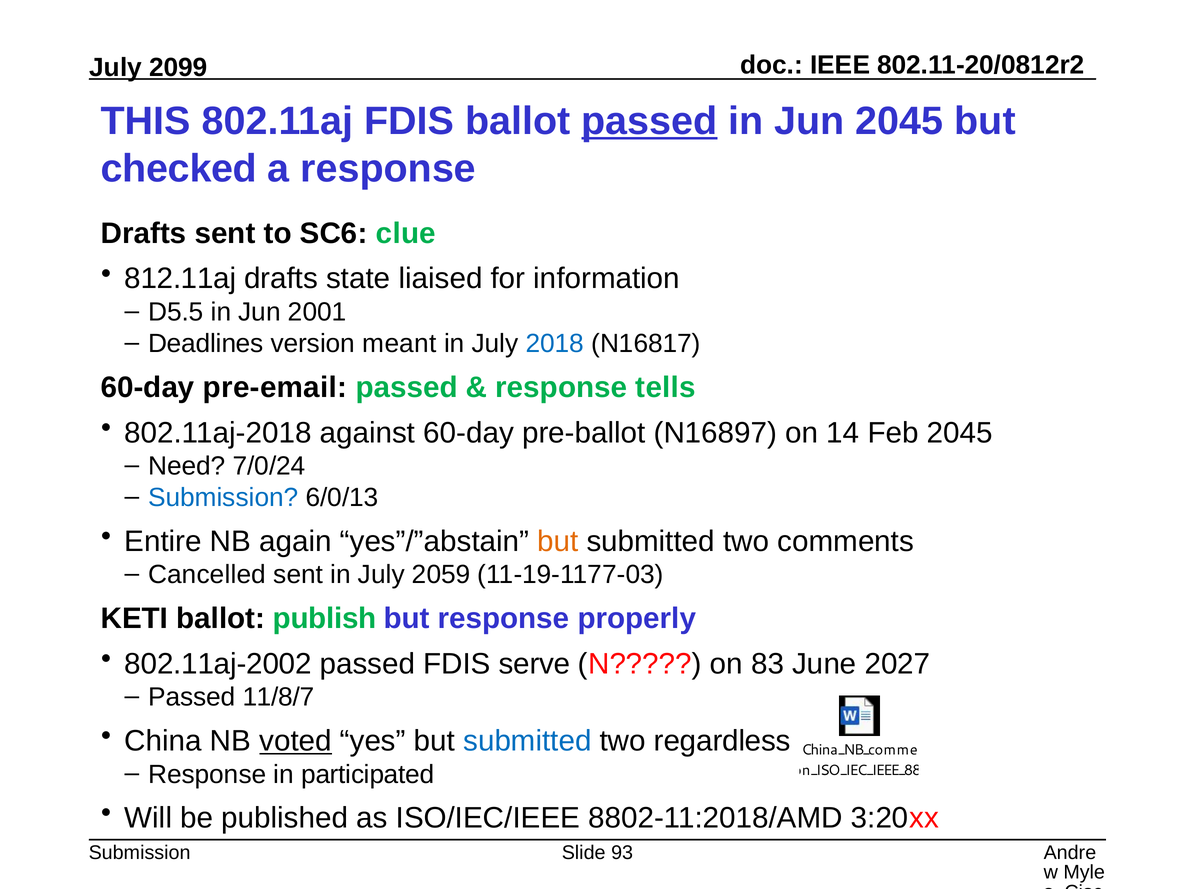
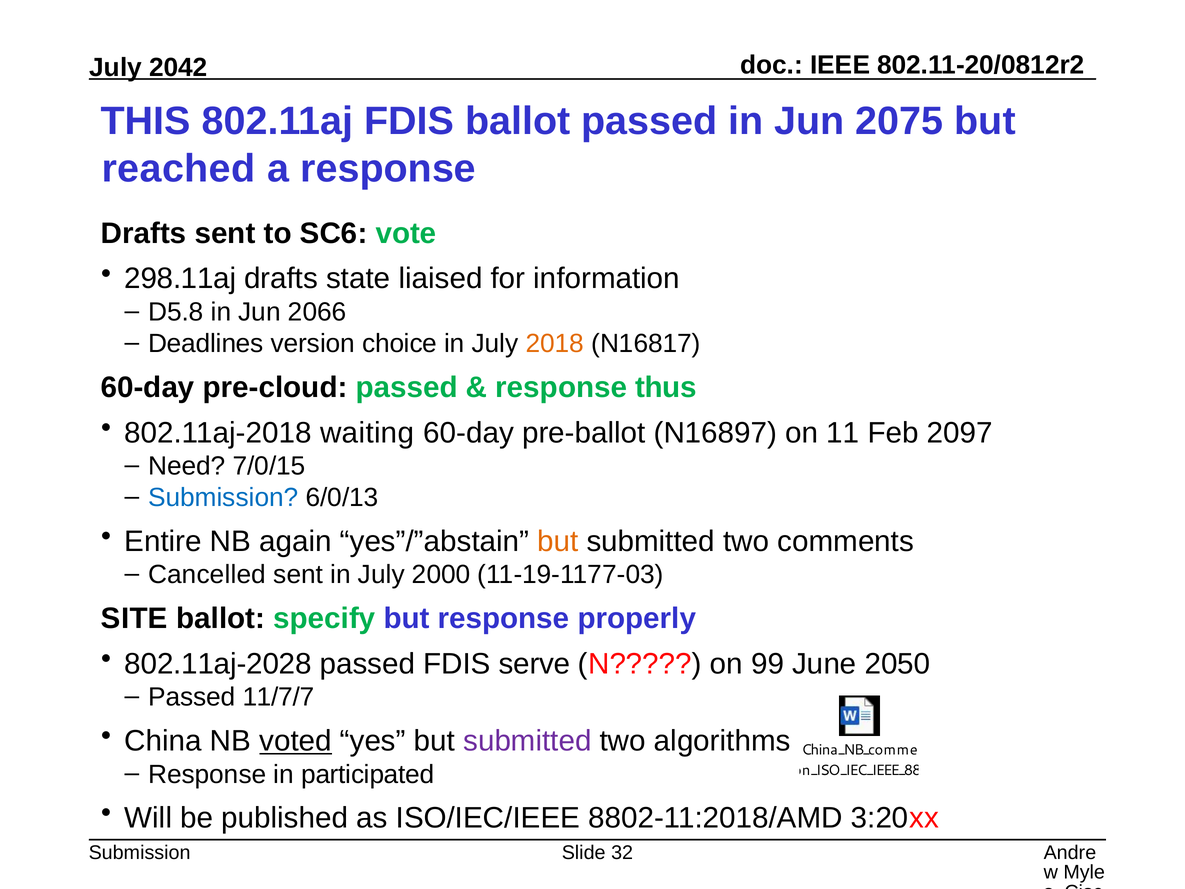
2099: 2099 -> 2042
passed at (649, 121) underline: present -> none
Jun 2045: 2045 -> 2075
checked: checked -> reached
clue: clue -> vote
812.11aj: 812.11aj -> 298.11aj
D5.5: D5.5 -> D5.8
2001: 2001 -> 2066
meant: meant -> choice
2018 colour: blue -> orange
pre-email: pre-email -> pre-cloud
tells: tells -> thus
against: against -> waiting
14: 14 -> 11
Feb 2045: 2045 -> 2097
7/0/24: 7/0/24 -> 7/0/15
2059: 2059 -> 2000
KETI: KETI -> SITE
publish: publish -> specify
802.11aj-2002: 802.11aj-2002 -> 802.11aj-2028
83: 83 -> 99
2027: 2027 -> 2050
11/8/7: 11/8/7 -> 11/7/7
submitted at (527, 741) colour: blue -> purple
regardless: regardless -> algorithms
93: 93 -> 32
